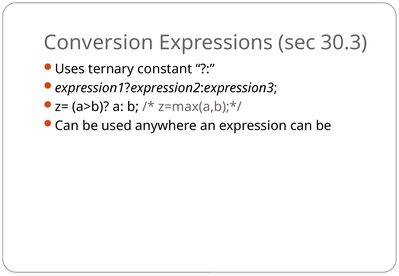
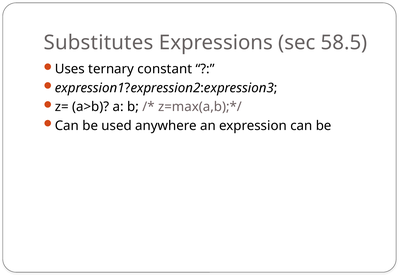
Conversion: Conversion -> Substitutes
30.3: 30.3 -> 58.5
